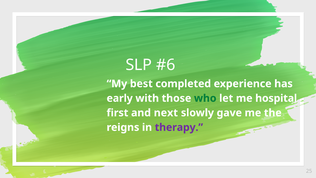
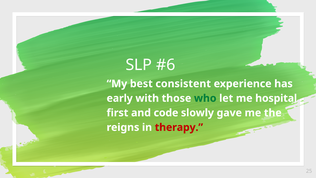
completed: completed -> consistent
next: next -> code
therapy colour: purple -> red
